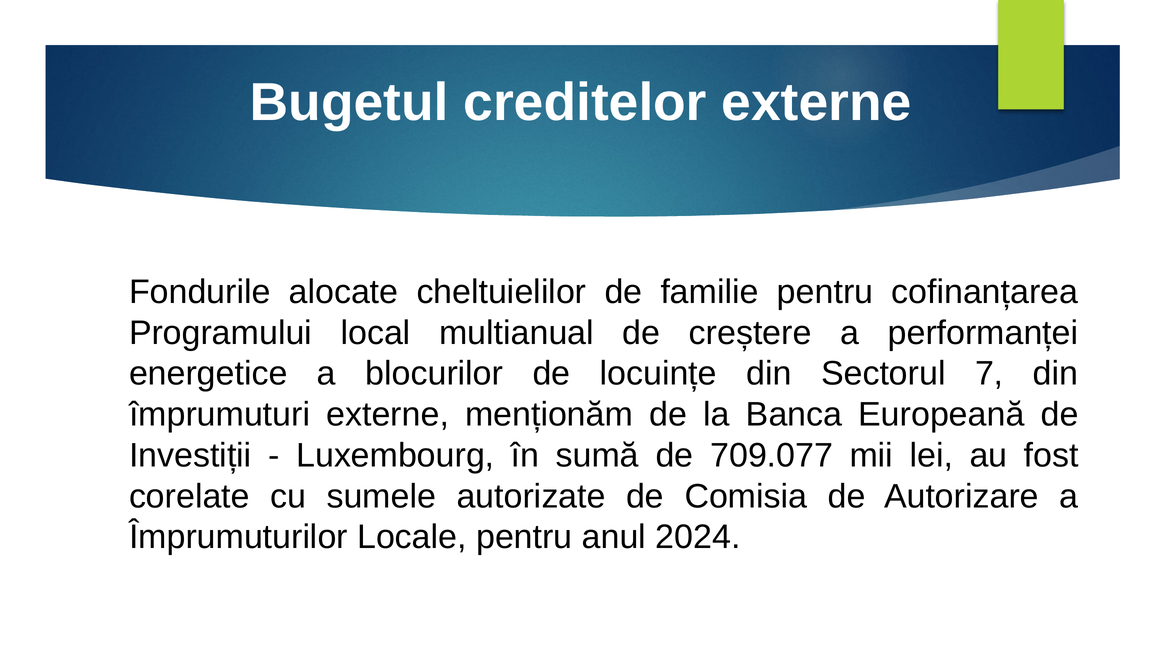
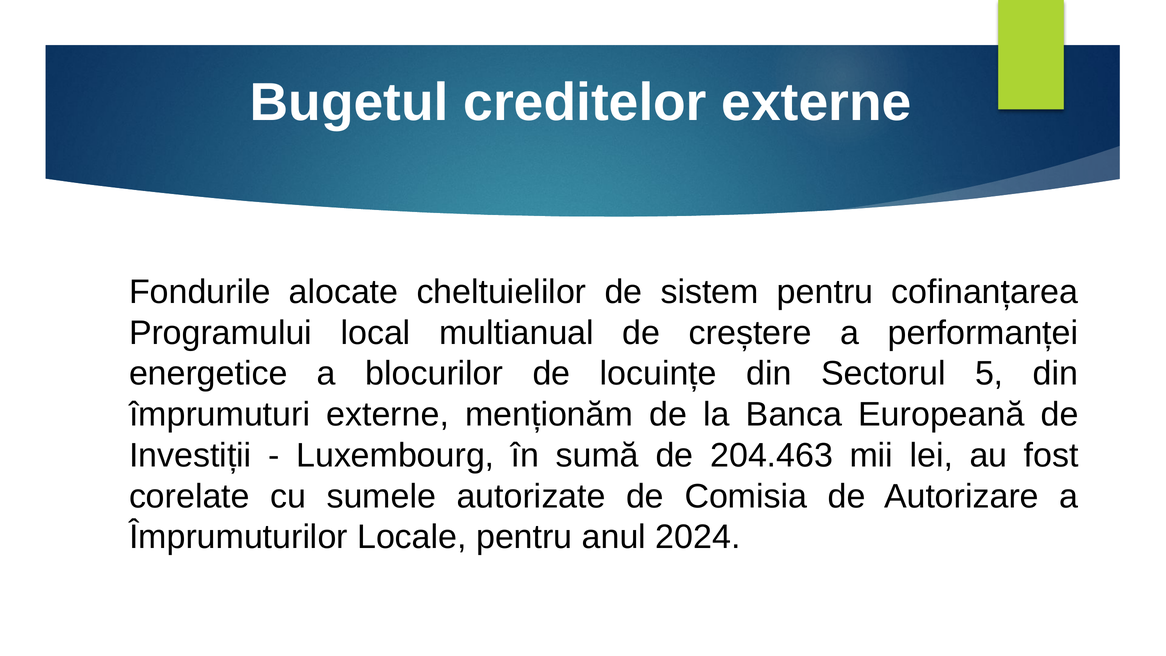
familie: familie -> sistem
7: 7 -> 5
709.077: 709.077 -> 204.463
